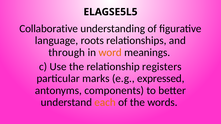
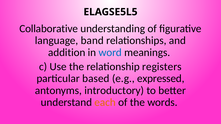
roots: roots -> band
through: through -> addition
word colour: orange -> blue
marks: marks -> based
components: components -> introductory
